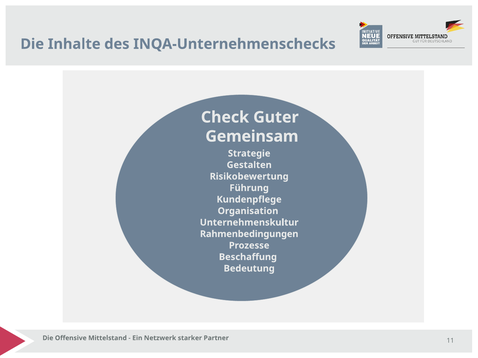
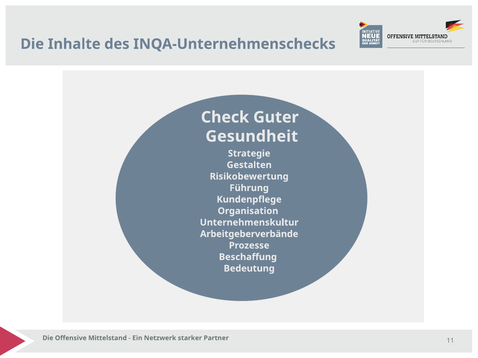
Gemeinsam: Gemeinsam -> Gesundheit
Rahmenbedingungen: Rahmenbedingungen -> Arbeitgeberverbände
